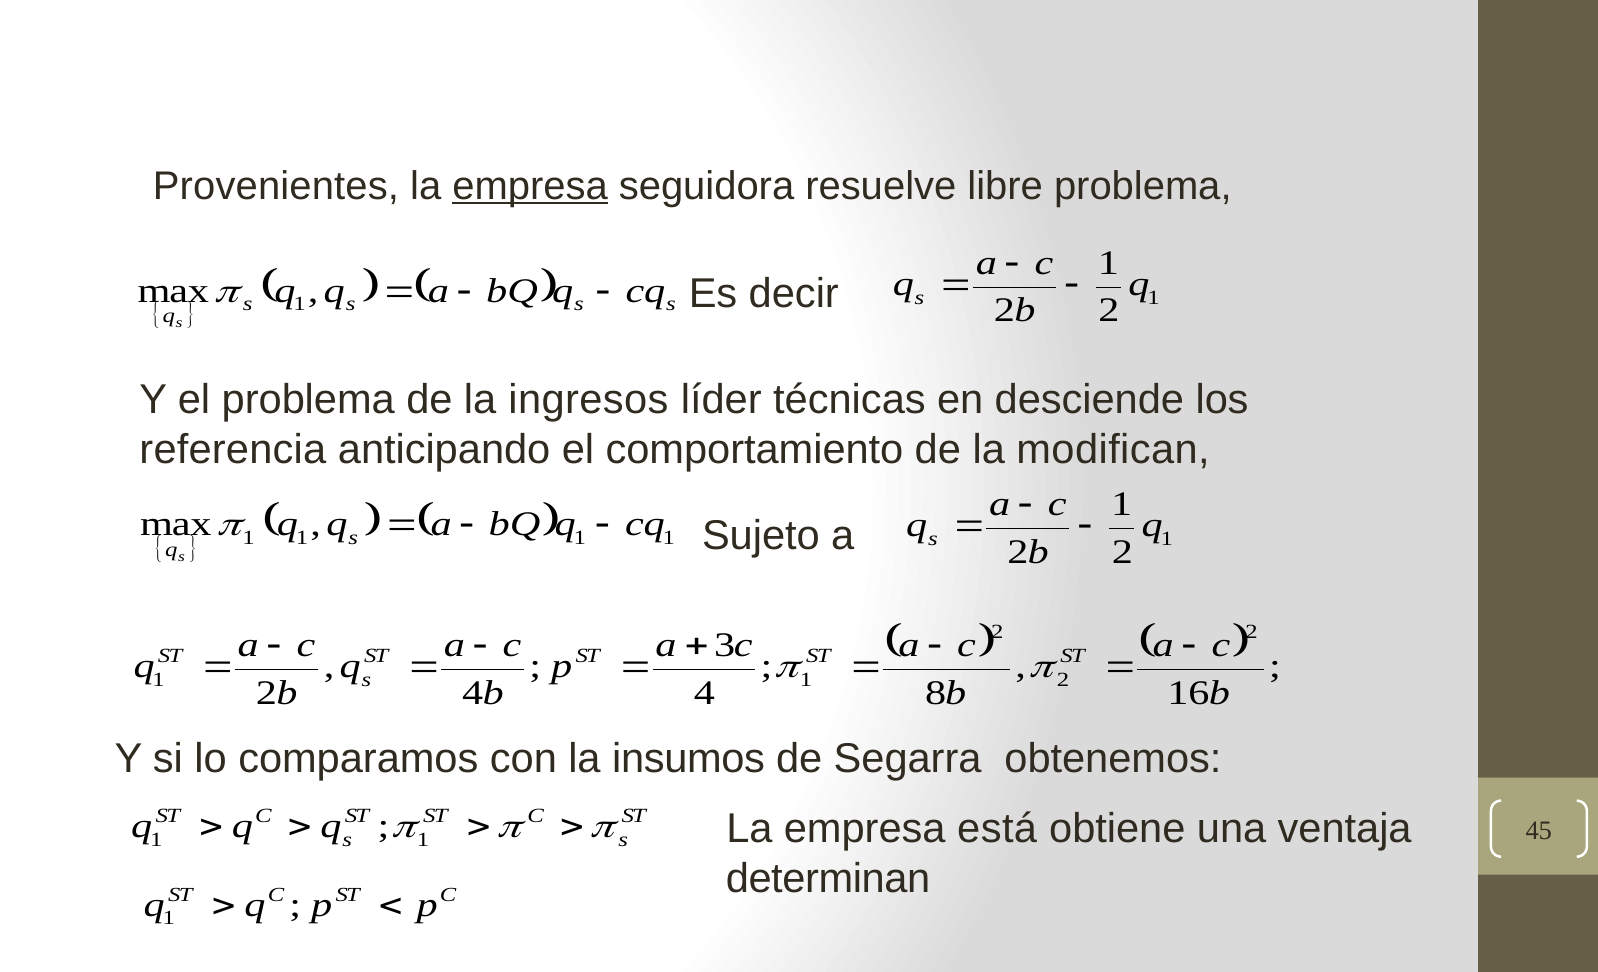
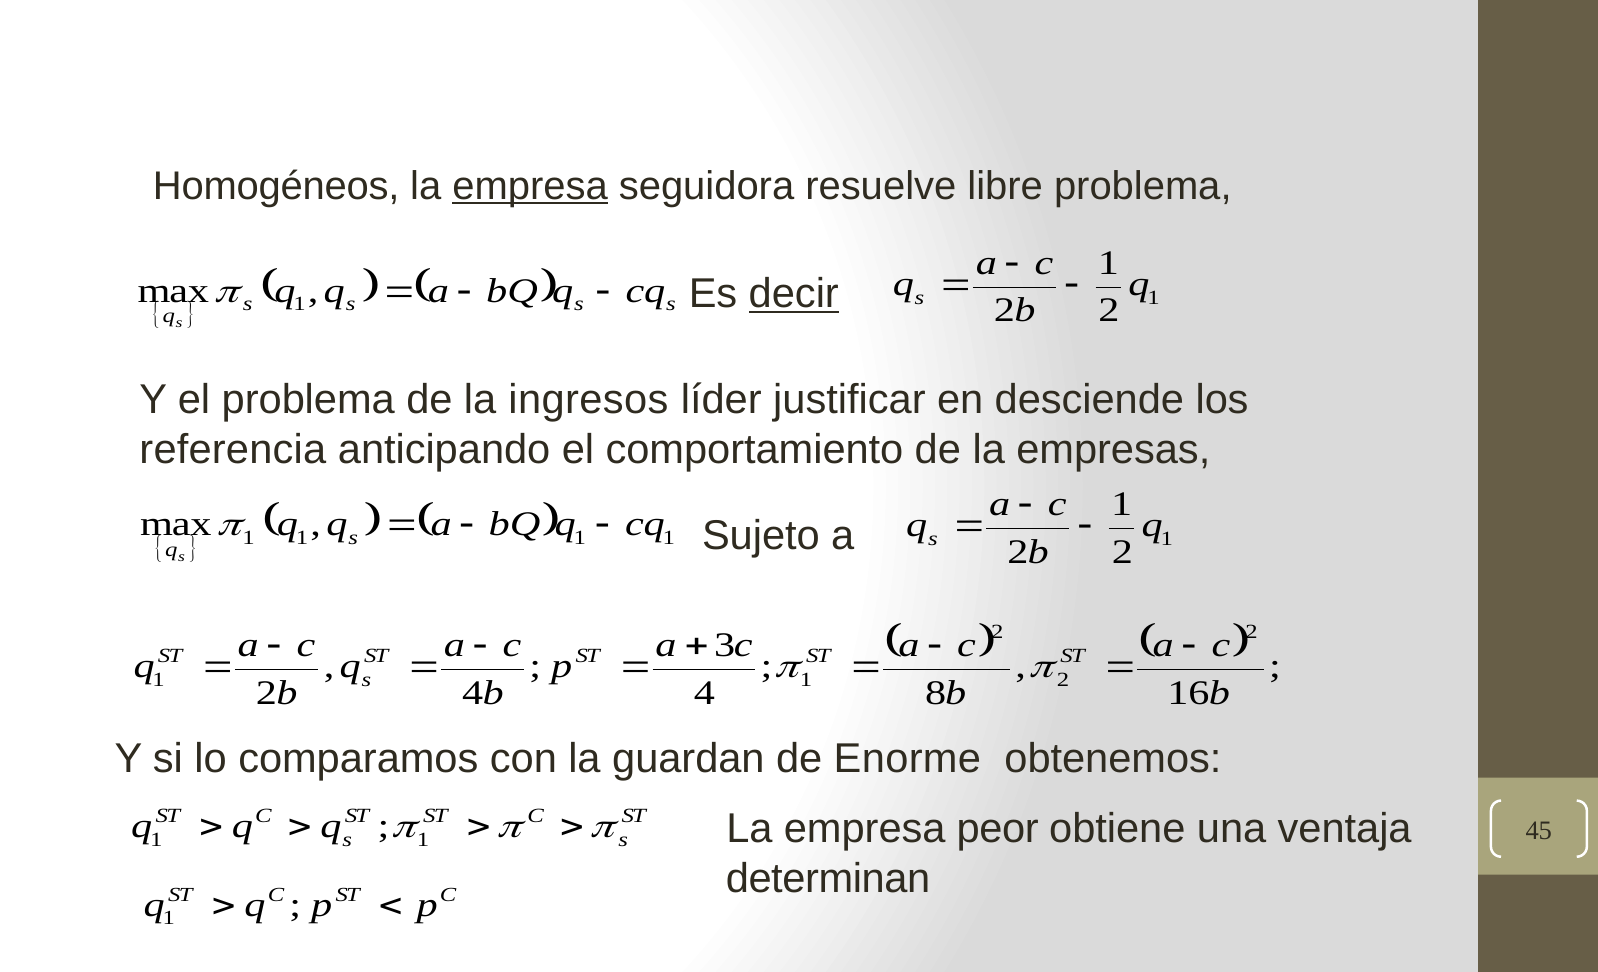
Provenientes: Provenientes -> Homogéneos
decir underline: none -> present
técnicas: técnicas -> justificar
modifican: modifican -> empresas
insumos: insumos -> guardan
Segarra: Segarra -> Enorme
está: está -> peor
